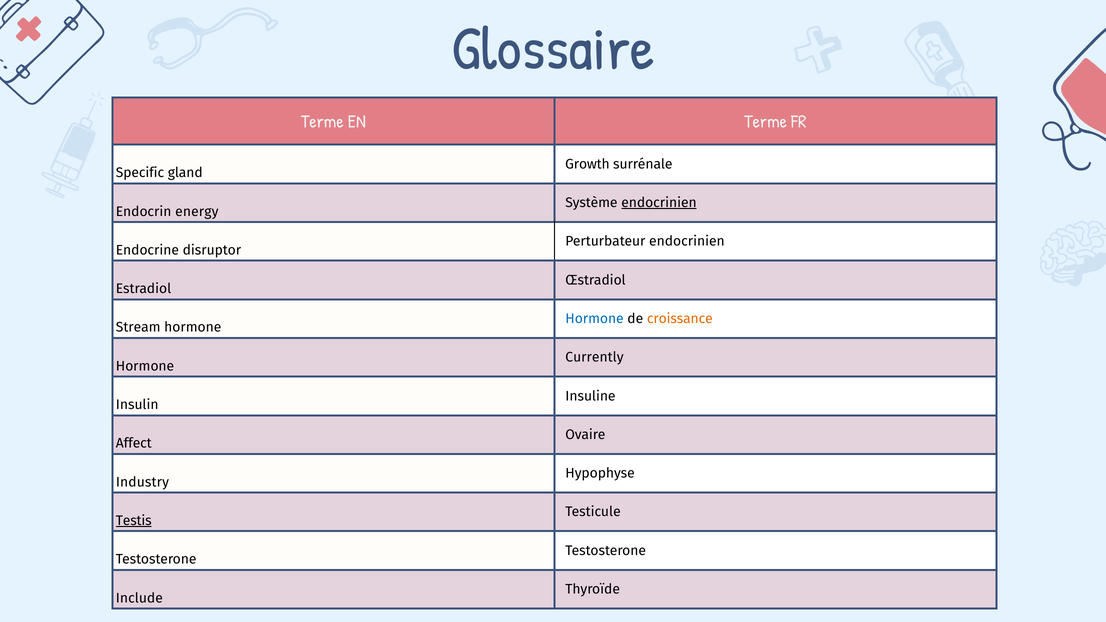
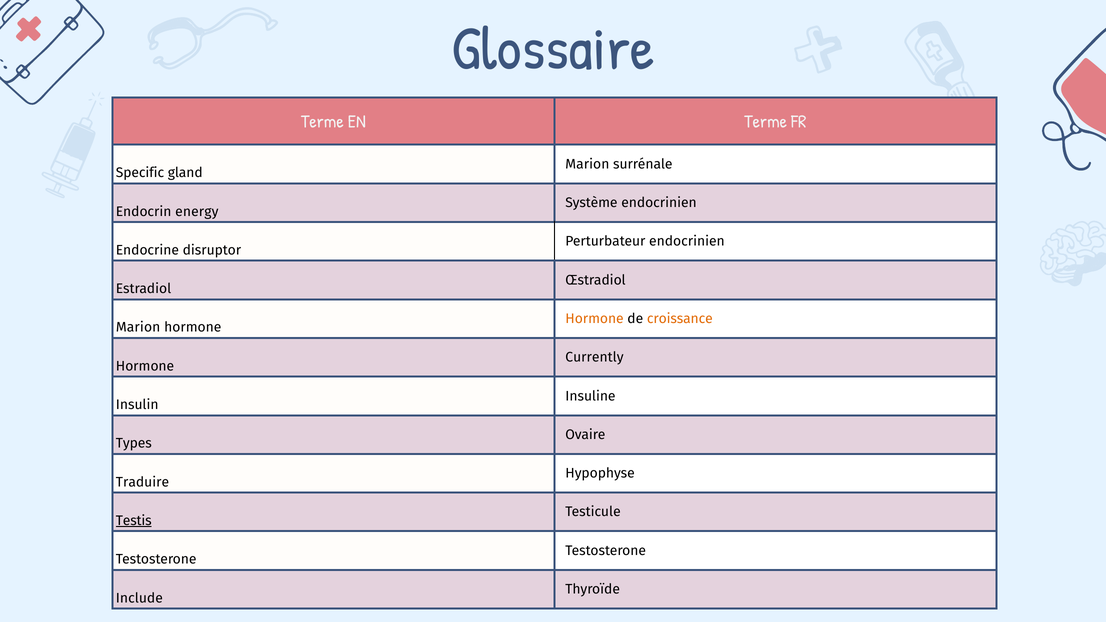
Growth at (587, 164): Growth -> Marion
endocrinien at (659, 203) underline: present -> none
Hormone at (595, 319) colour: blue -> orange
Stream at (138, 327): Stream -> Marion
Affect: Affect -> Types
Industry: Industry -> Traduire
